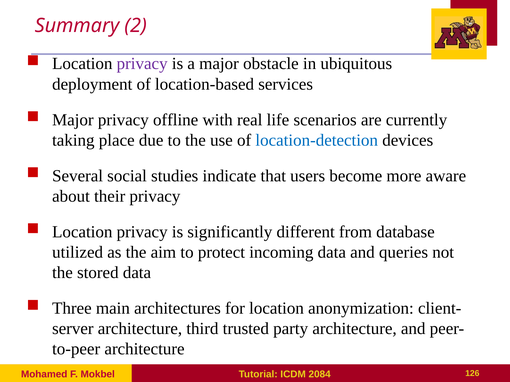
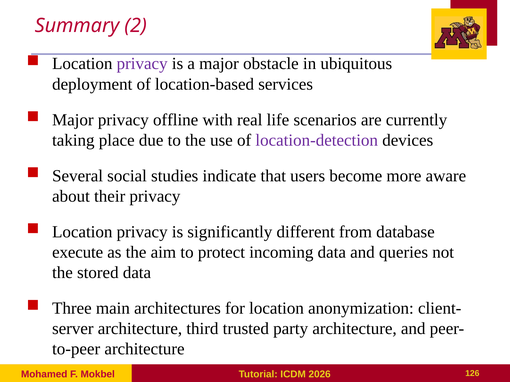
location-detection colour: blue -> purple
utilized: utilized -> execute
2084: 2084 -> 2026
